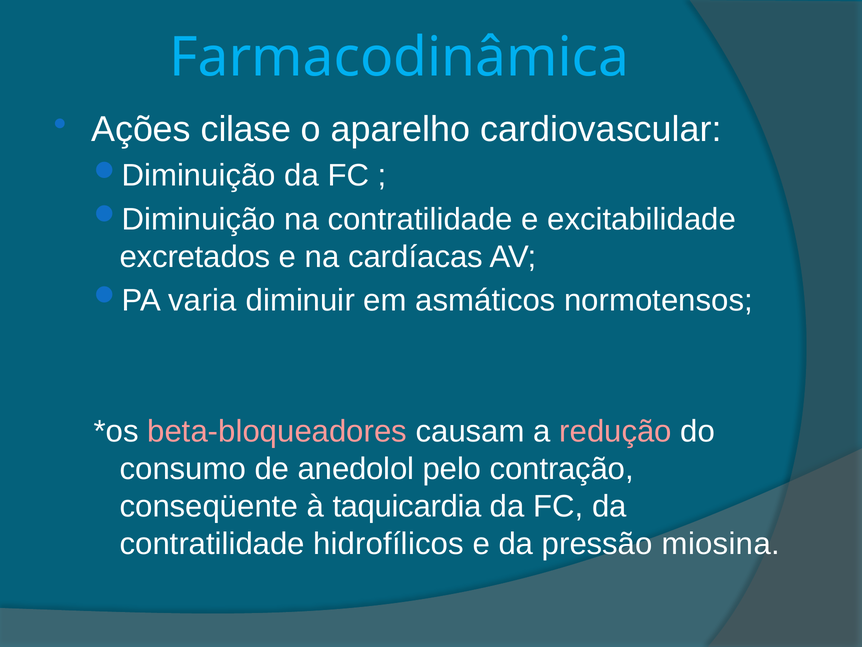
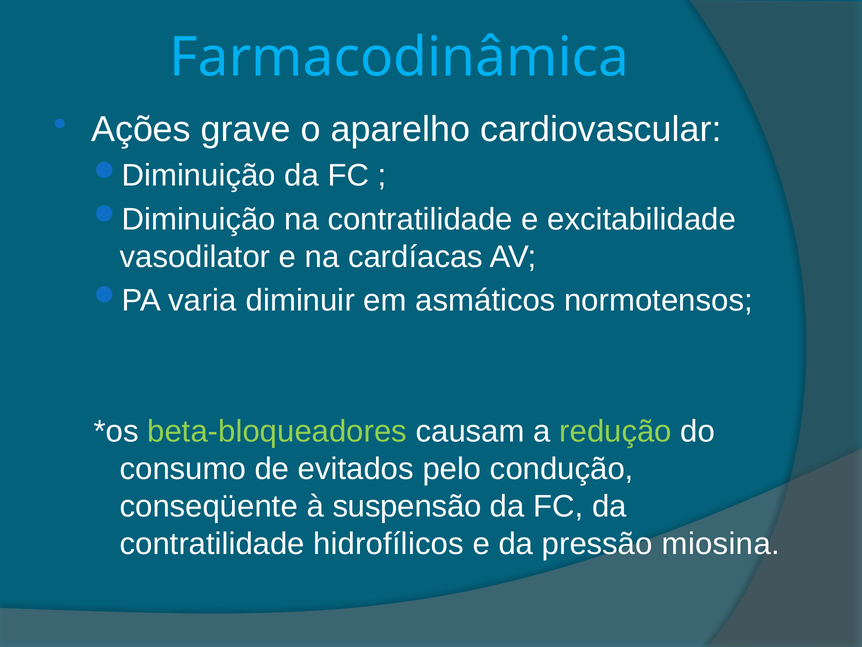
cilase: cilase -> grave
excretados: excretados -> vasodilator
beta-bloqueadores colour: pink -> light green
redução colour: pink -> light green
anedolol: anedolol -> evitados
contração: contração -> condução
taquicardia: taquicardia -> suspensão
